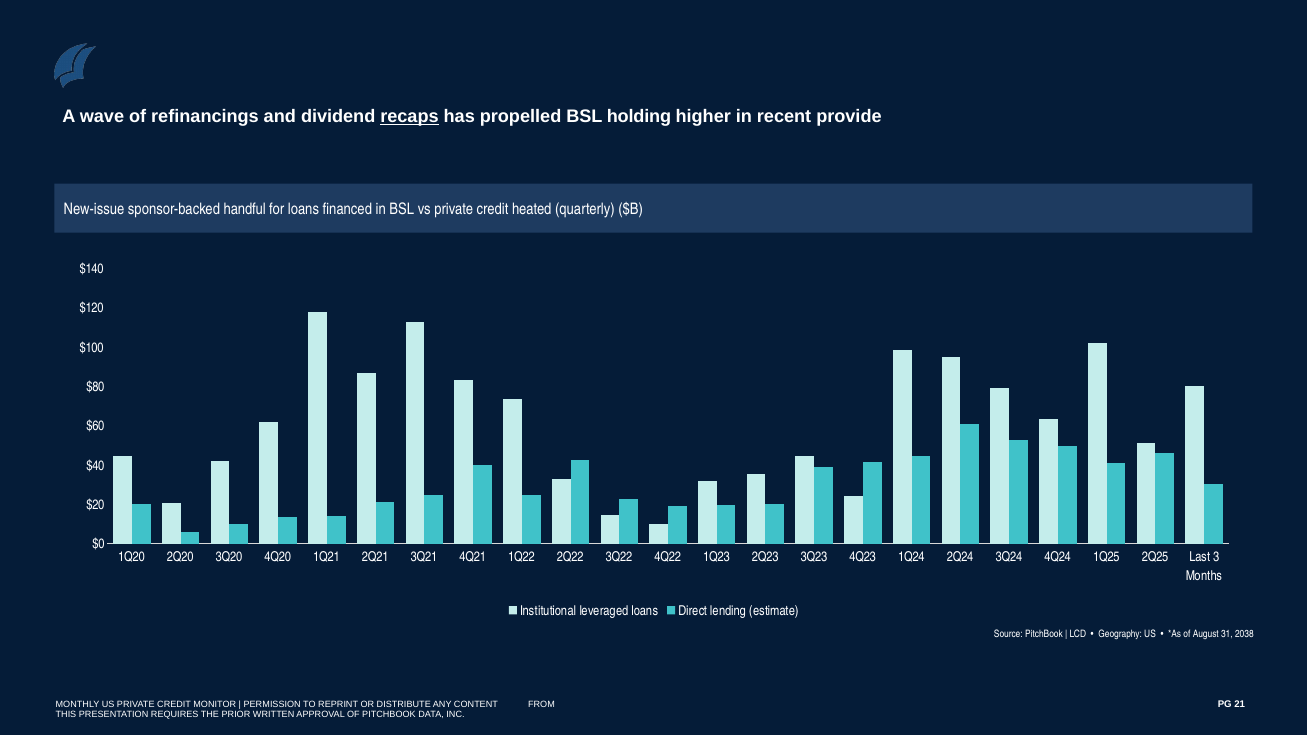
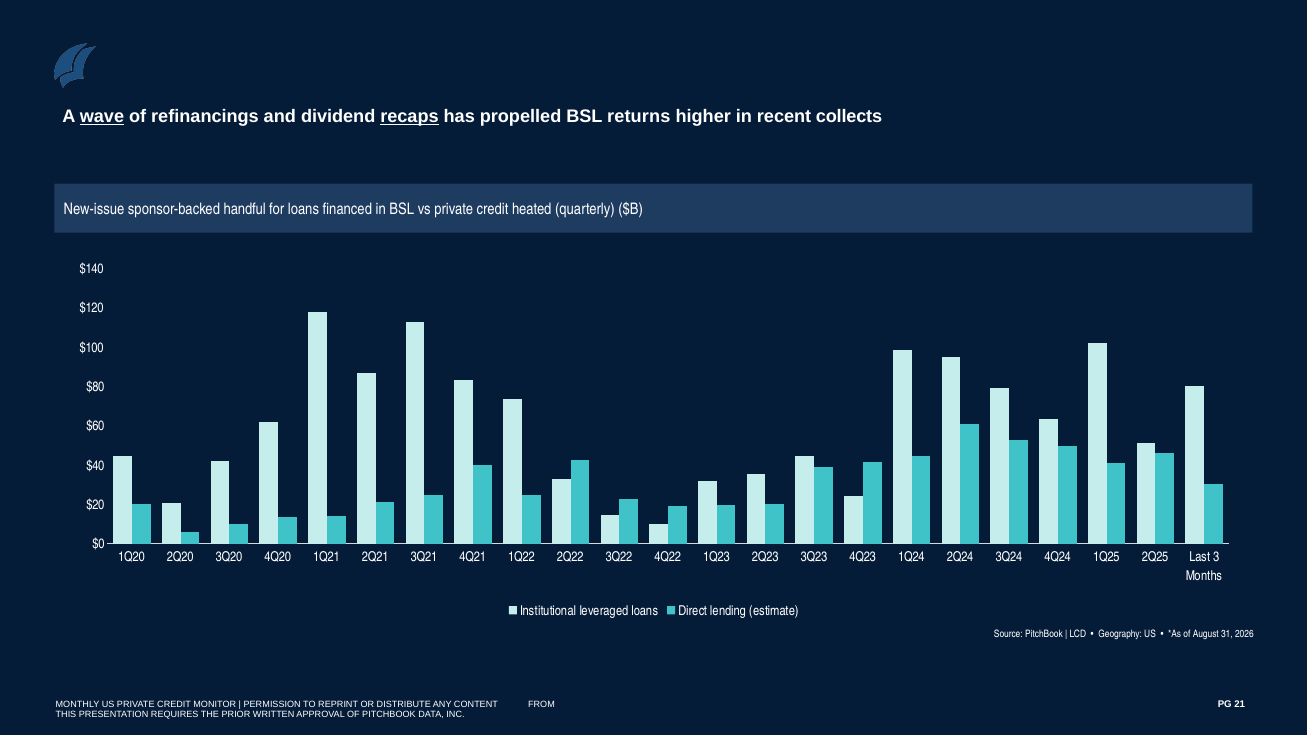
wave underline: none -> present
holding: holding -> returns
provide: provide -> collects
2038: 2038 -> 2026
